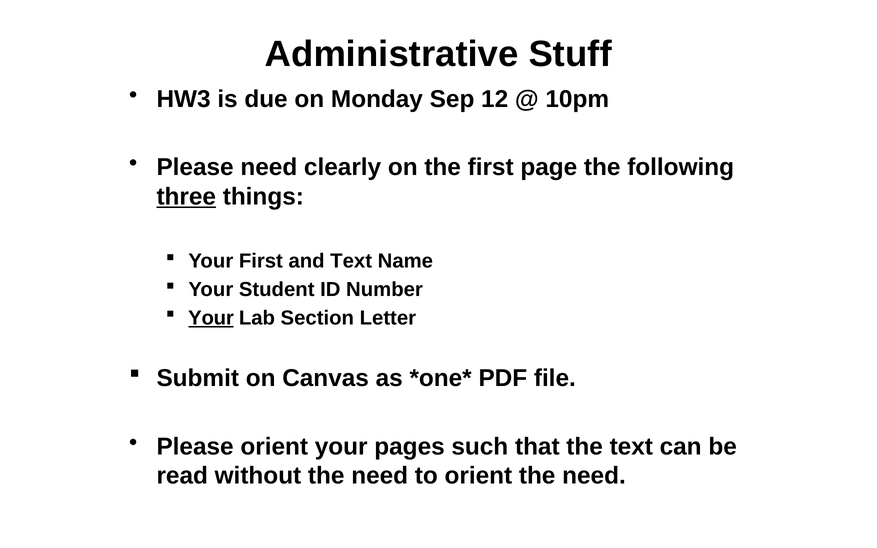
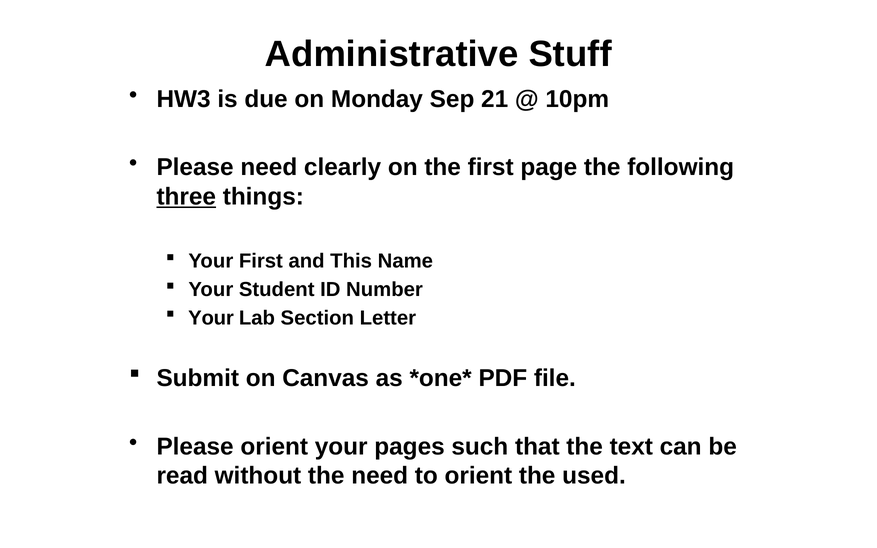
12: 12 -> 21
and Text: Text -> This
Your at (211, 318) underline: present -> none
need at (594, 476): need -> used
